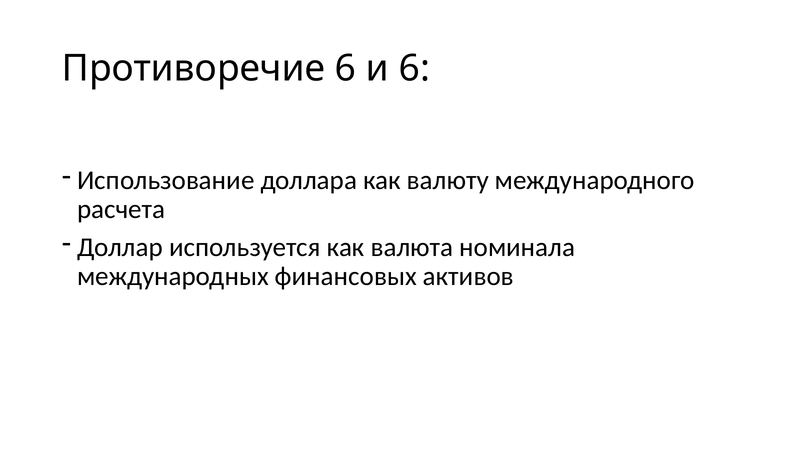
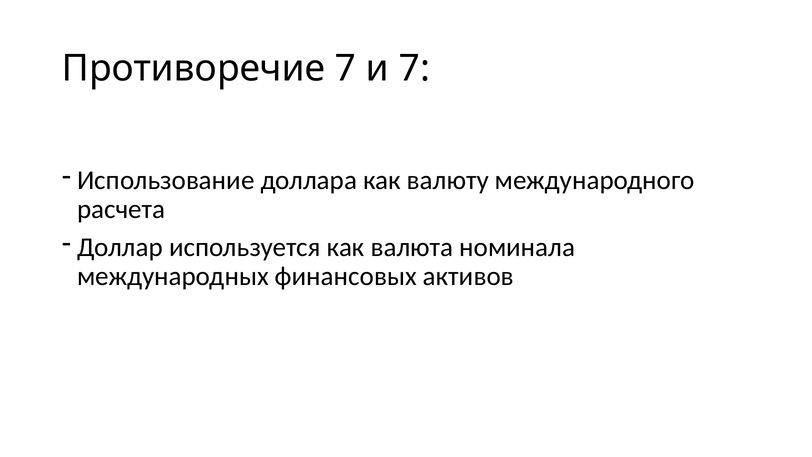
Противоречие 6: 6 -> 7
и 6: 6 -> 7
